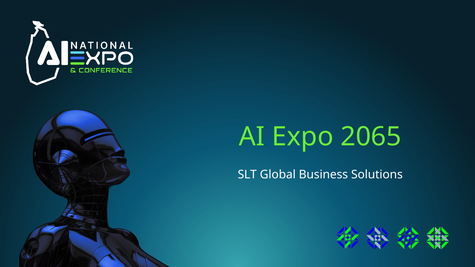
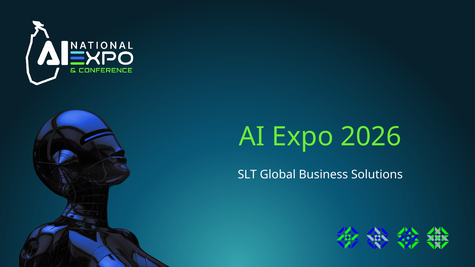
2065: 2065 -> 2026
